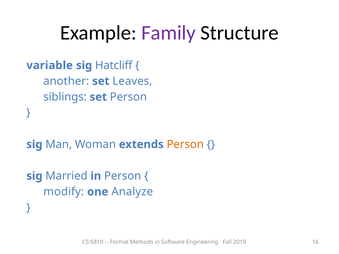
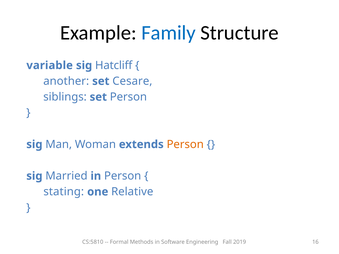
Family colour: purple -> blue
Leaves: Leaves -> Cesare
modify: modify -> stating
Analyze: Analyze -> Relative
